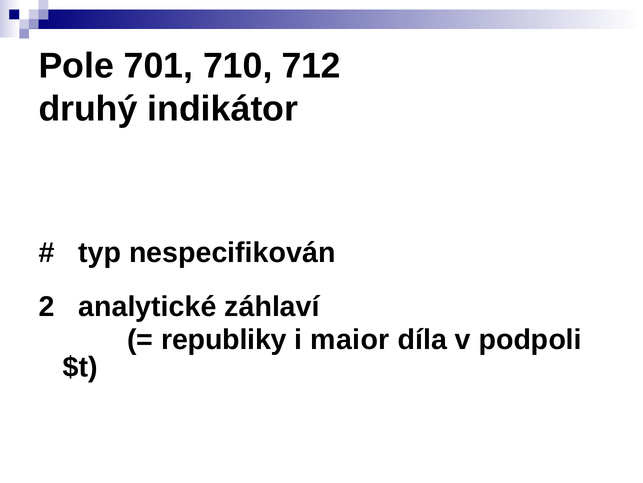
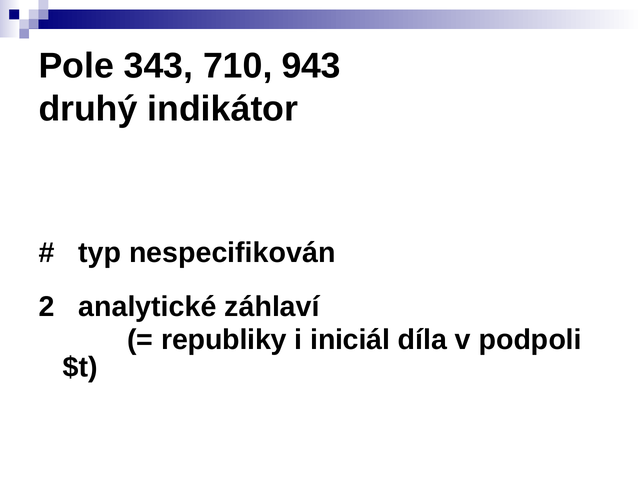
701: 701 -> 343
712: 712 -> 943
maior: maior -> iniciál
